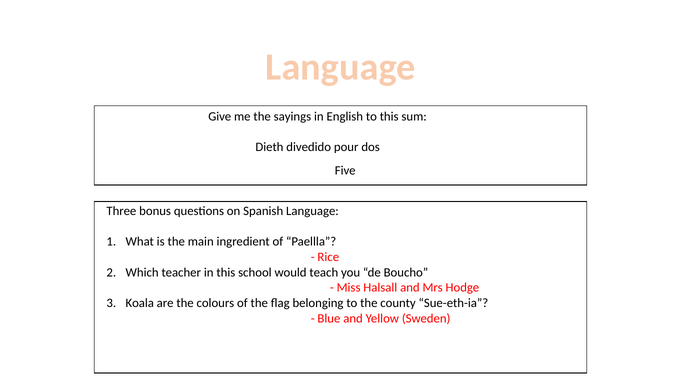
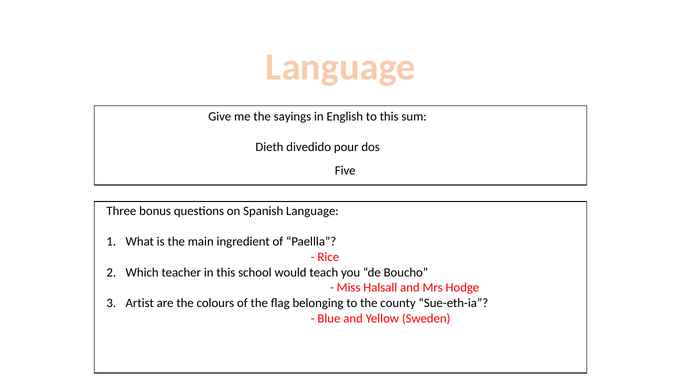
Koala: Koala -> Artist
